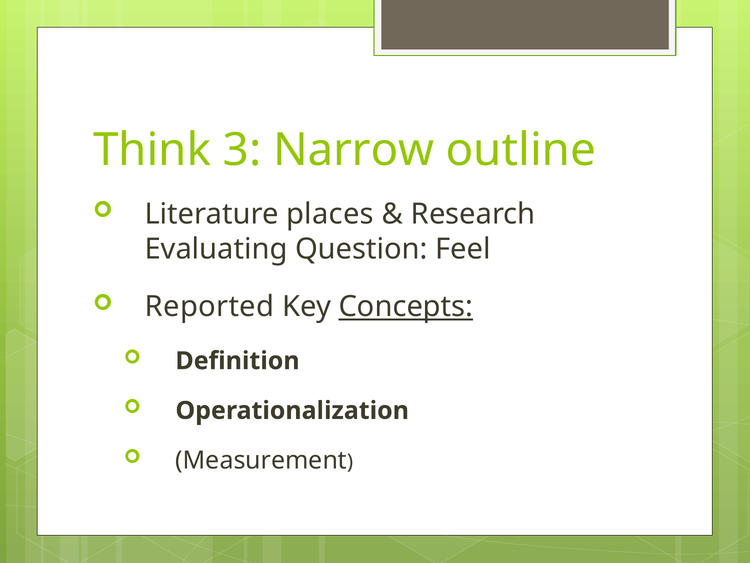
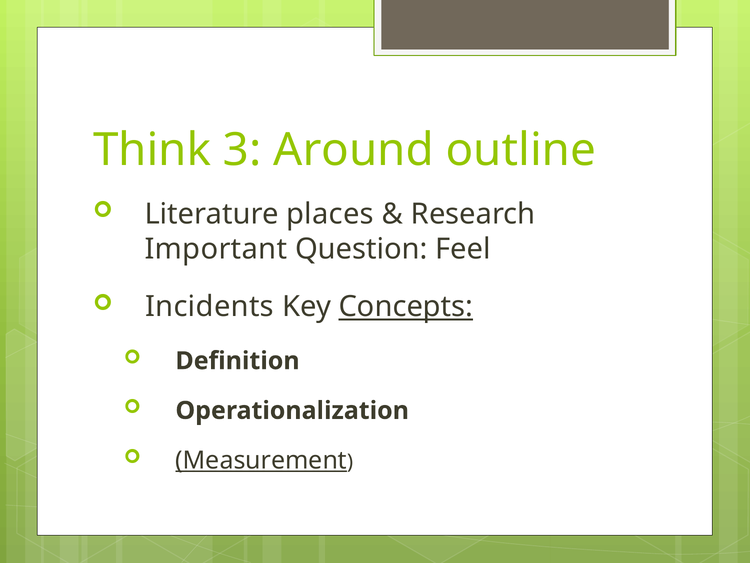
Narrow: Narrow -> Around
Evaluating: Evaluating -> Important
Reported: Reported -> Incidents
Measurement underline: none -> present
